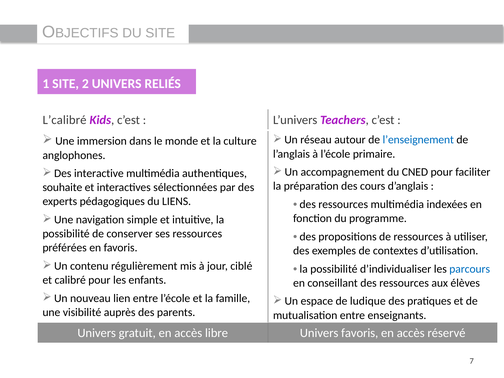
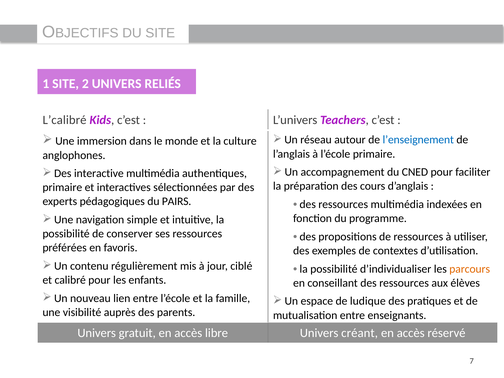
souhaite at (62, 187): souhaite -> primaire
LIENS: LIENS -> PAIRS
parcours colour: blue -> orange
Univers favoris: favoris -> créant
